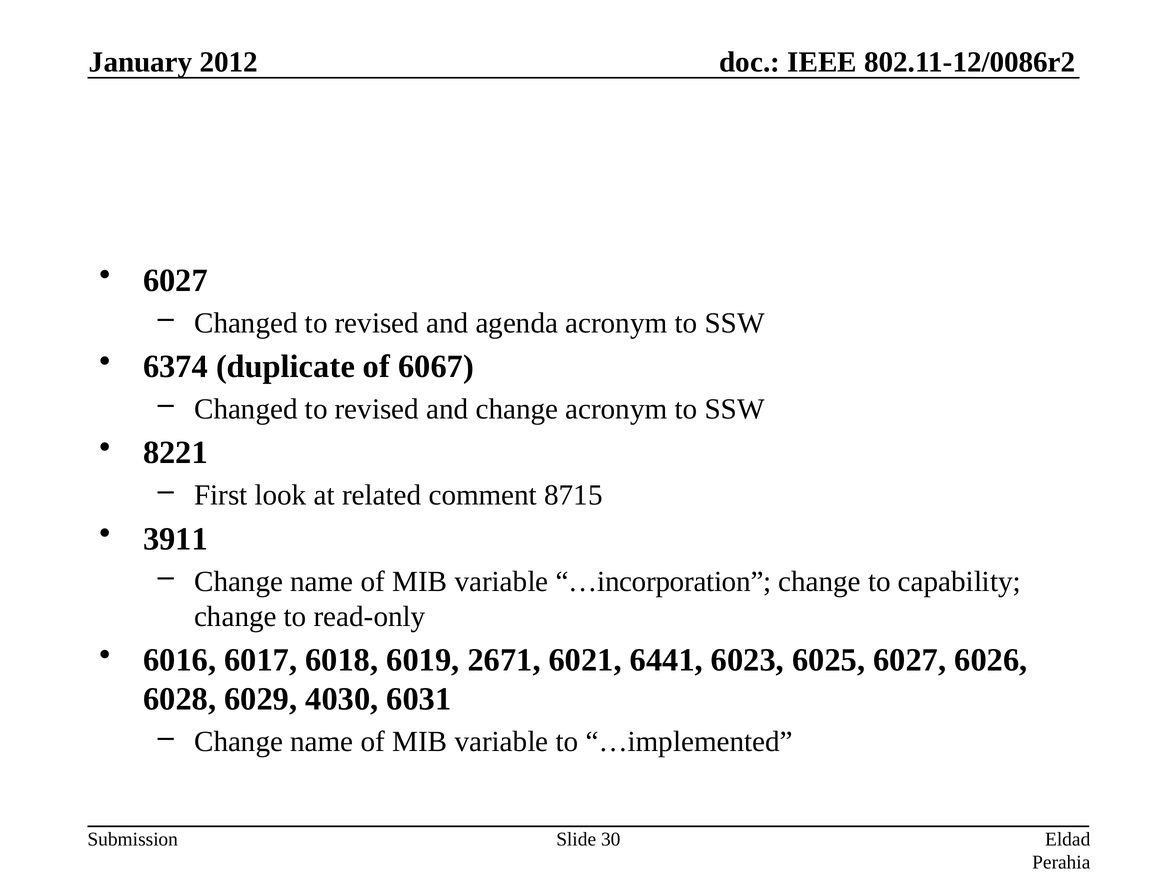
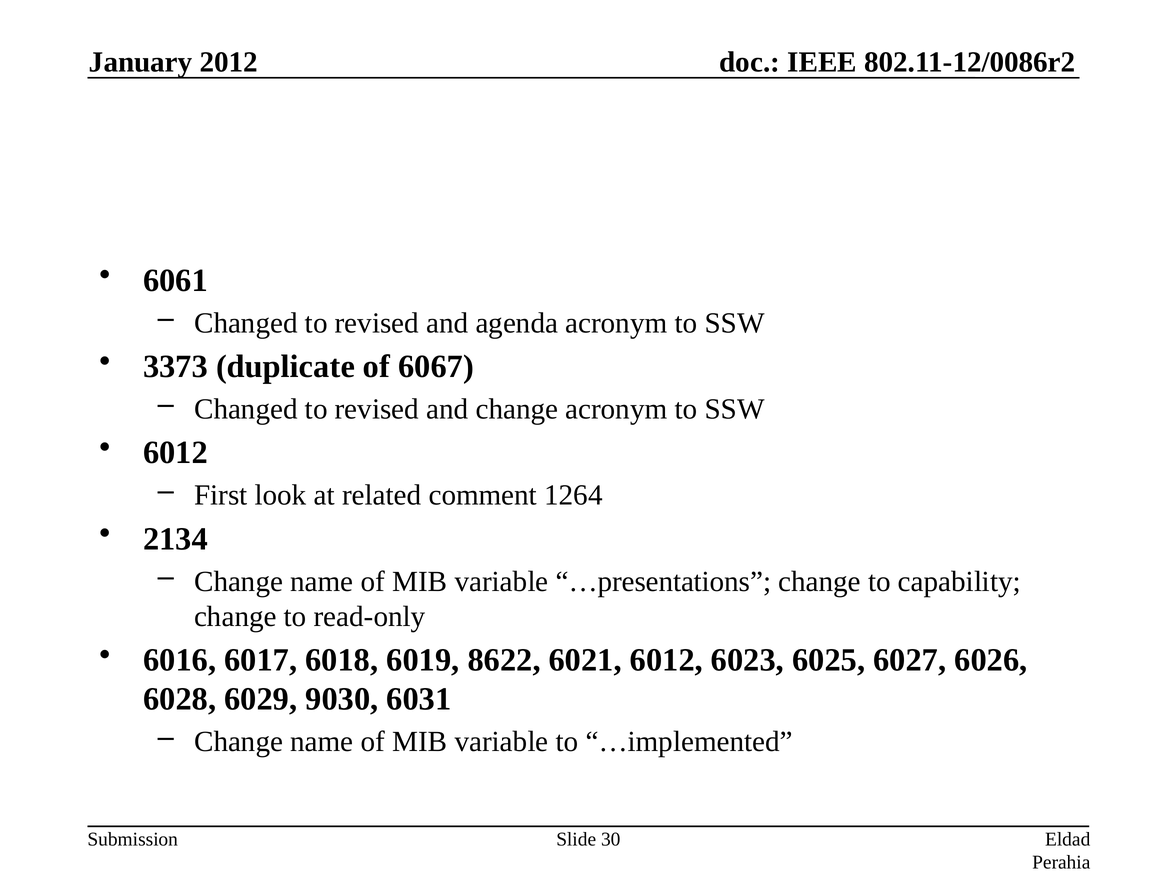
6027 at (175, 280): 6027 -> 6061
6374: 6374 -> 3373
8221 at (175, 453): 8221 -> 6012
8715: 8715 -> 1264
3911: 3911 -> 2134
…incorporation: …incorporation -> …presentations
2671: 2671 -> 8622
6021 6441: 6441 -> 6012
4030: 4030 -> 9030
